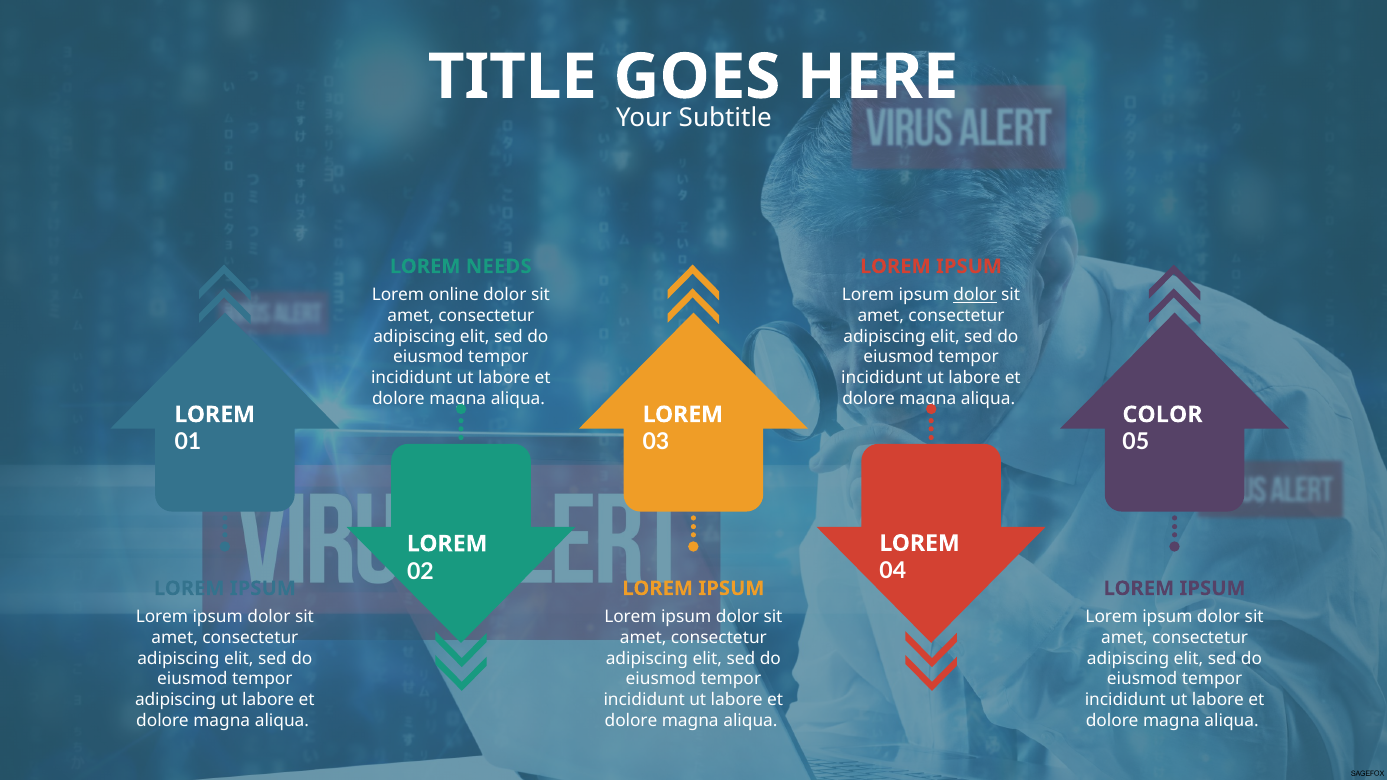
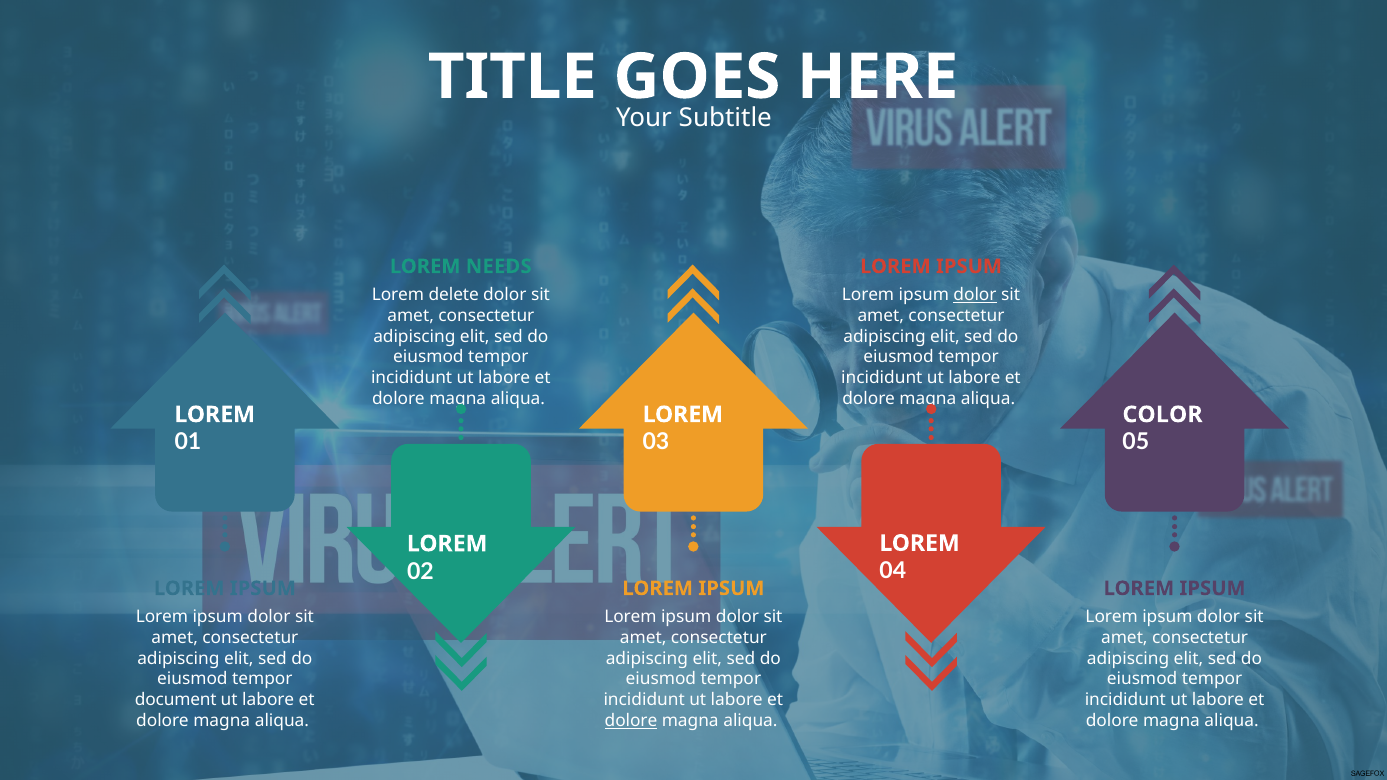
online: online -> delete
adipiscing at (176, 700): adipiscing -> document
dolore at (631, 721) underline: none -> present
